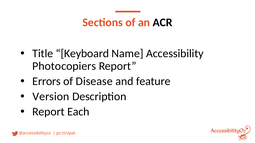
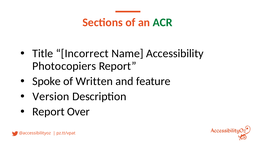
ACR colour: black -> green
Keyboard: Keyboard -> Incorrect
Errors: Errors -> Spoke
Disease: Disease -> Written
Each: Each -> Over
